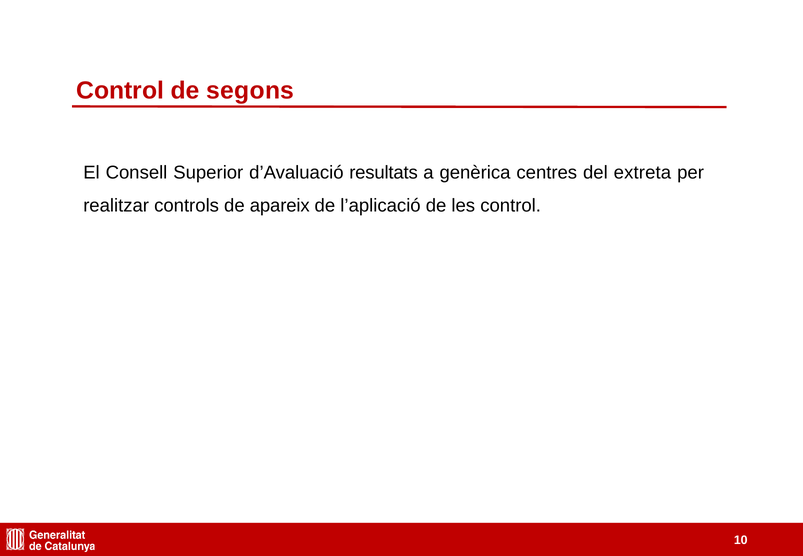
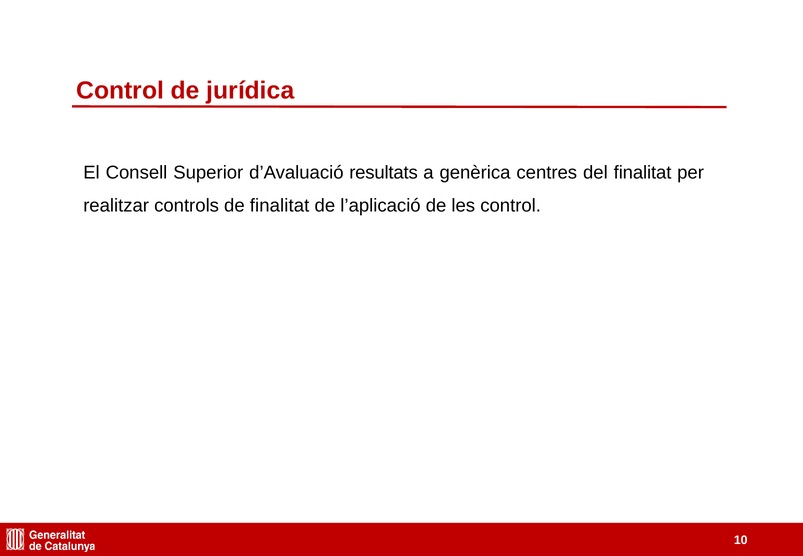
segons: segons -> jurídica
del extreta: extreta -> finalitat
de apareix: apareix -> finalitat
